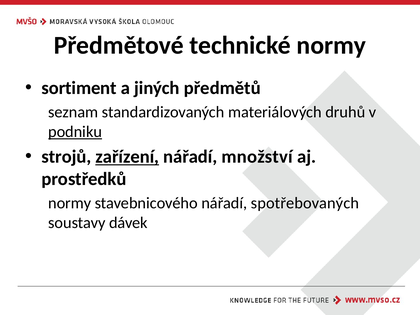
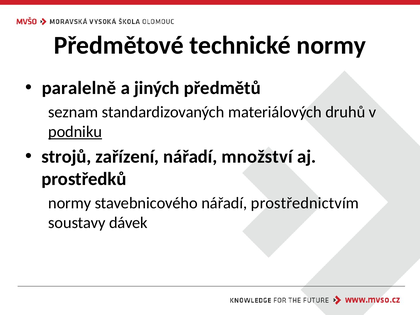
sortiment: sortiment -> paralelně
zařízení underline: present -> none
spotřebovaných: spotřebovaných -> prostřednictvím
